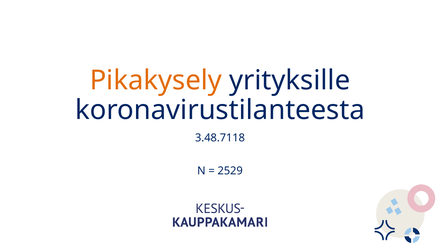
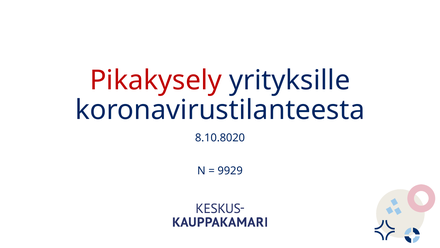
Pikakysely colour: orange -> red
3.48.7118: 3.48.7118 -> 8.10.8020
2529: 2529 -> 9929
